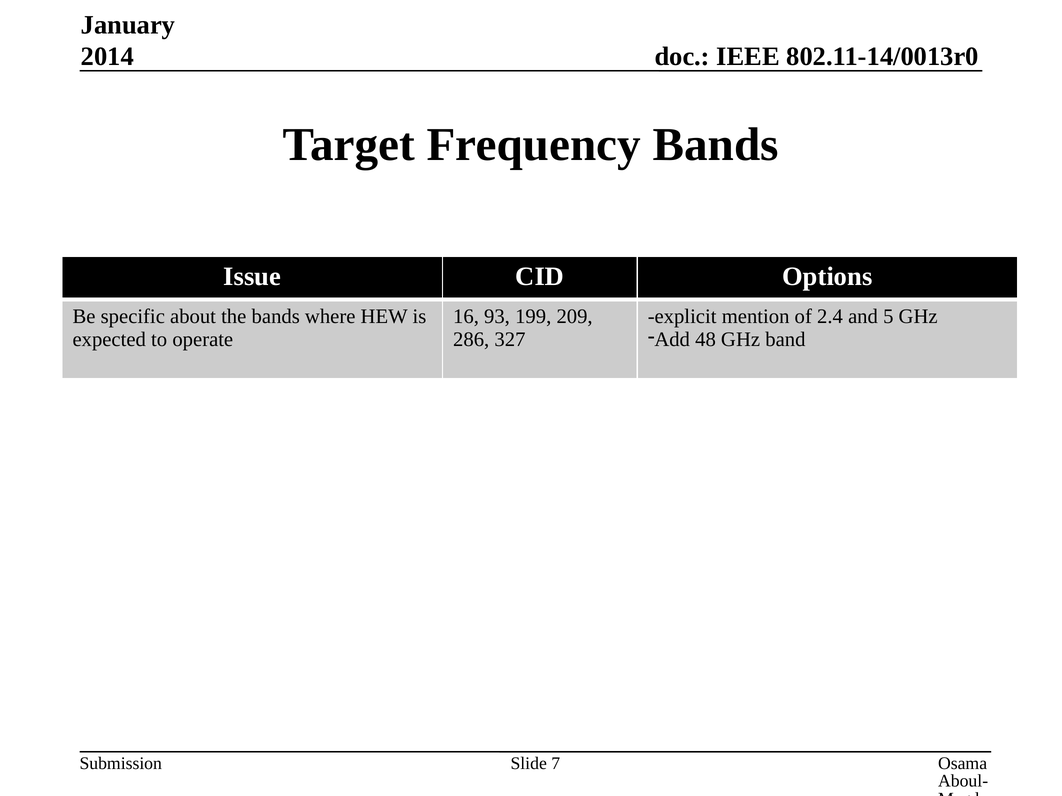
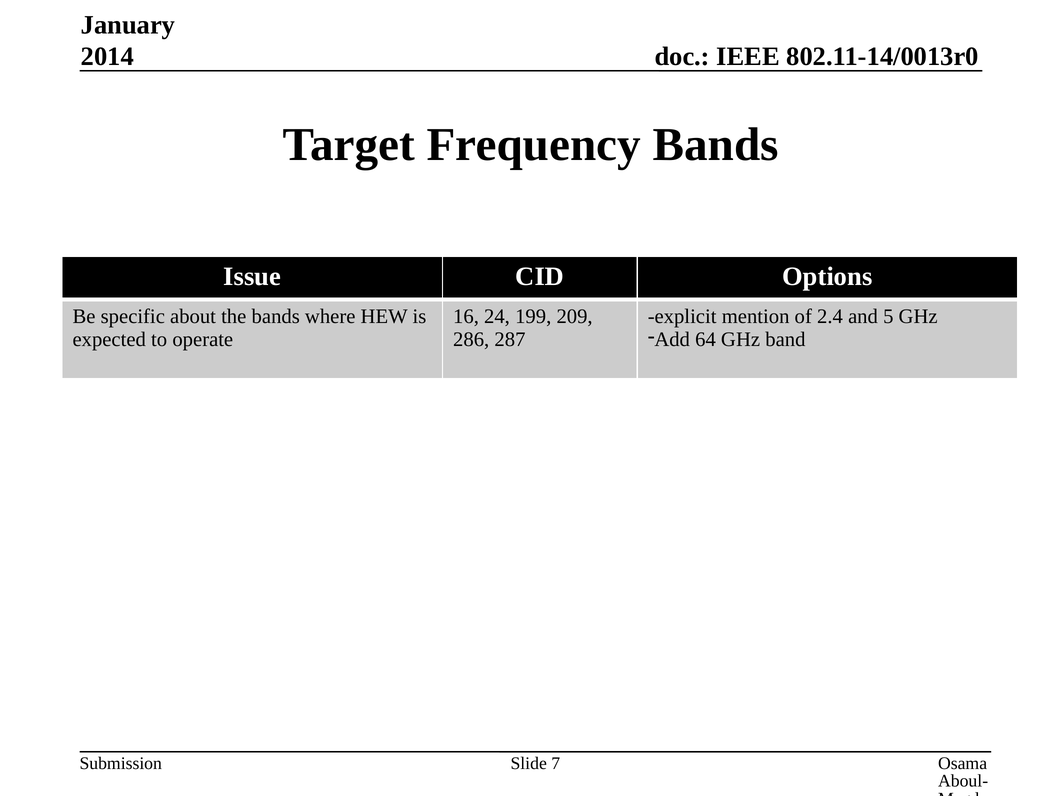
93: 93 -> 24
48: 48 -> 64
327: 327 -> 287
